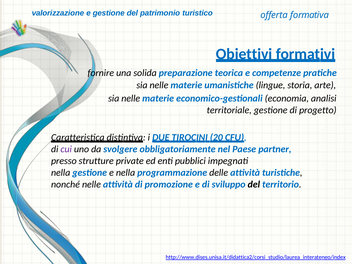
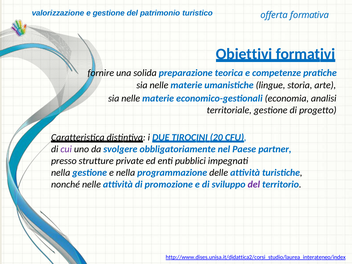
del at (254, 184) colour: black -> purple
